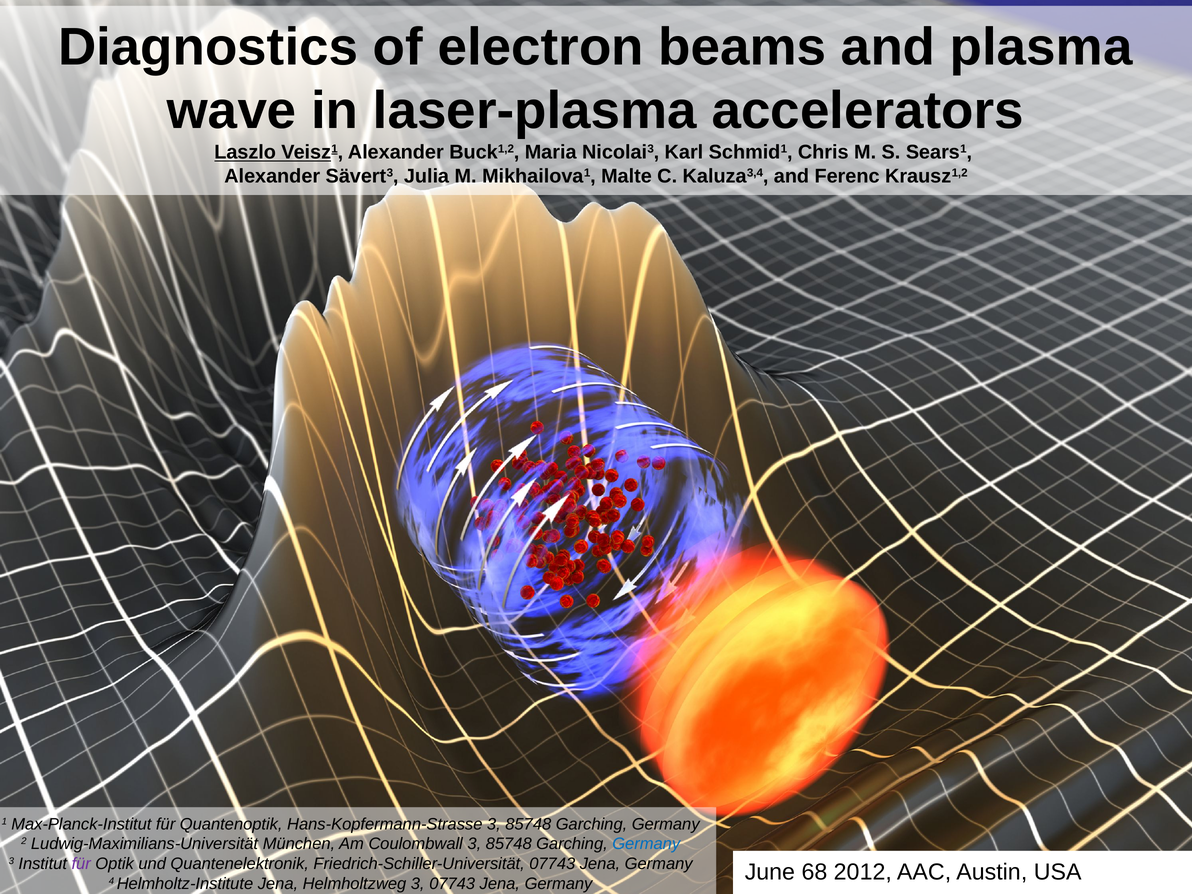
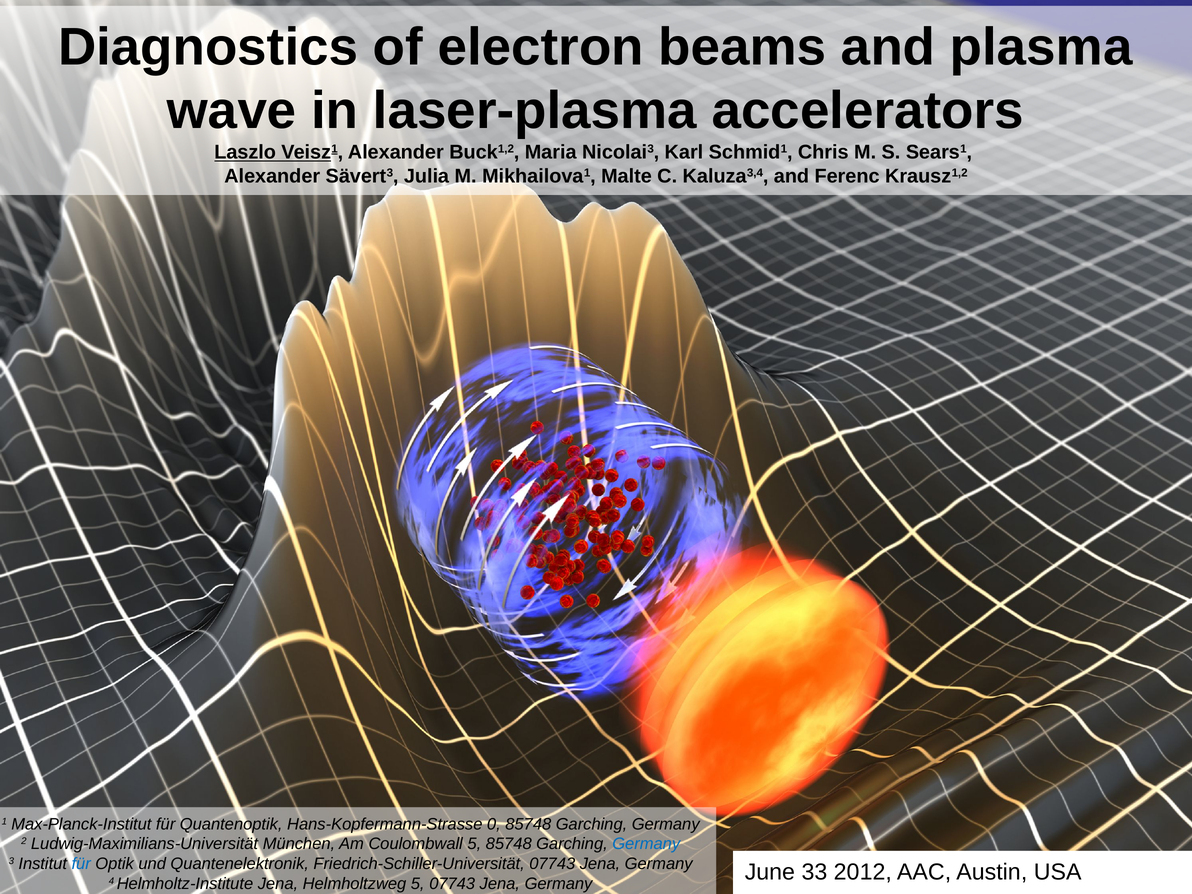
Hans-Kopfermann-Strasse 3: 3 -> 0
Coulombwall 3: 3 -> 5
für at (81, 864) colour: purple -> blue
68: 68 -> 33
Helmholtzweg 3: 3 -> 5
